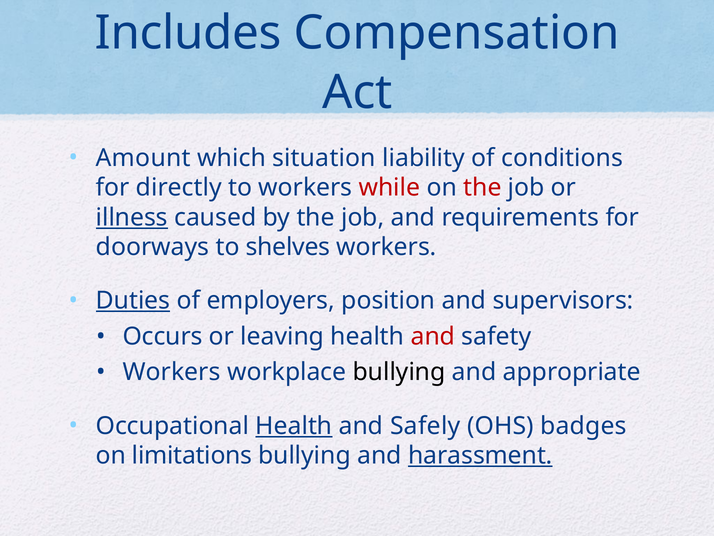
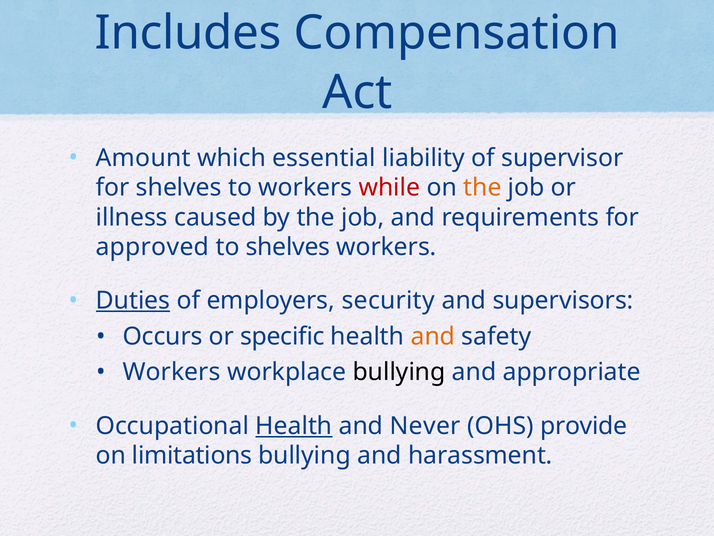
situation: situation -> essential
conditions: conditions -> supervisor
for directly: directly -> shelves
the at (482, 187) colour: red -> orange
illness underline: present -> none
doorways: doorways -> approved
position: position -> security
leaving: leaving -> specific
and at (433, 336) colour: red -> orange
Safely: Safely -> Never
badges: badges -> provide
harassment underline: present -> none
